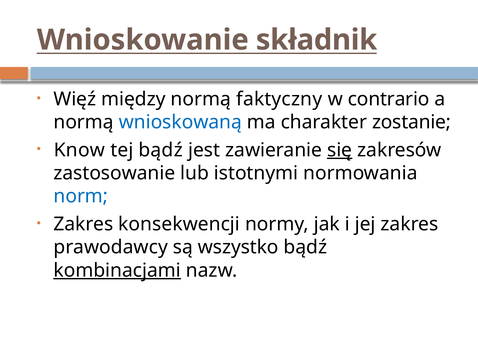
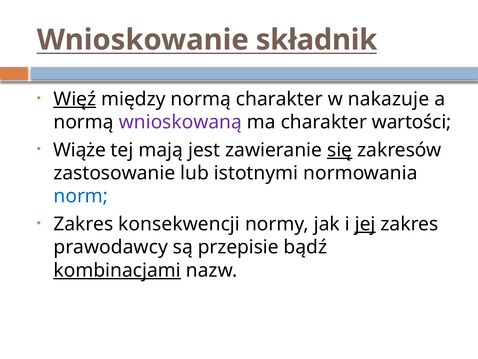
Więź underline: none -> present
normą faktyczny: faktyczny -> charakter
contrario: contrario -> nakazuje
wnioskowaną colour: blue -> purple
zostanie: zostanie -> wartości
Know: Know -> Wiąże
tej bądź: bądź -> mają
jej underline: none -> present
wszystko: wszystko -> przepisie
